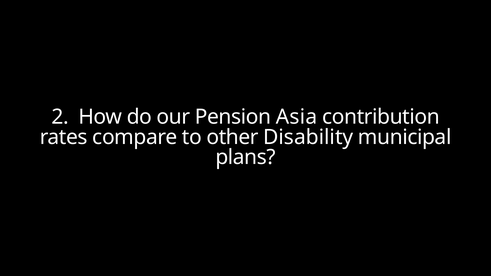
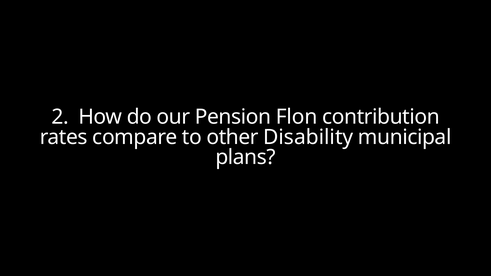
Asia: Asia -> Flon
